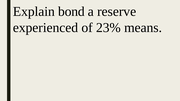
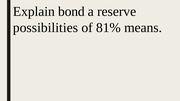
experienced: experienced -> possibilities
23%: 23% -> 81%
